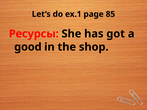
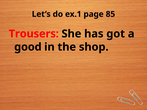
Ресурсы: Ресурсы -> Trousers
